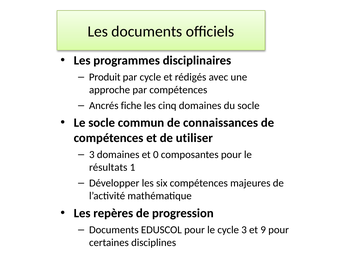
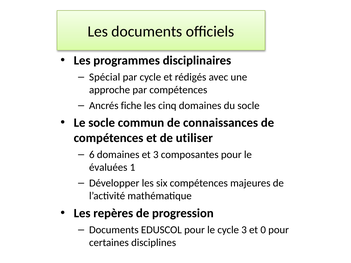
Produit: Produit -> Spécial
3 at (92, 155): 3 -> 6
et 0: 0 -> 3
résultats: résultats -> évaluées
9: 9 -> 0
